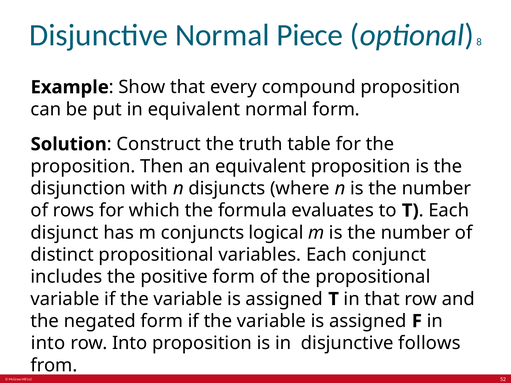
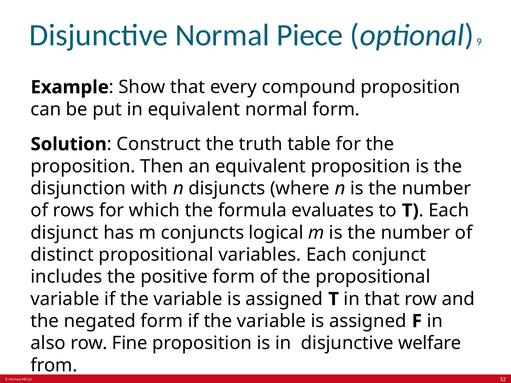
8: 8 -> 9
into at (48, 343): into -> also
row Into: Into -> Fine
follows: follows -> welfare
